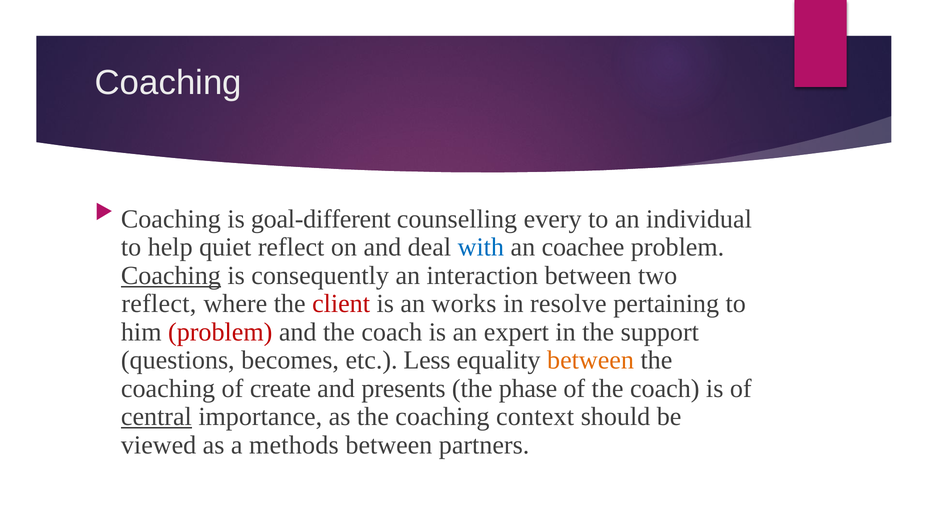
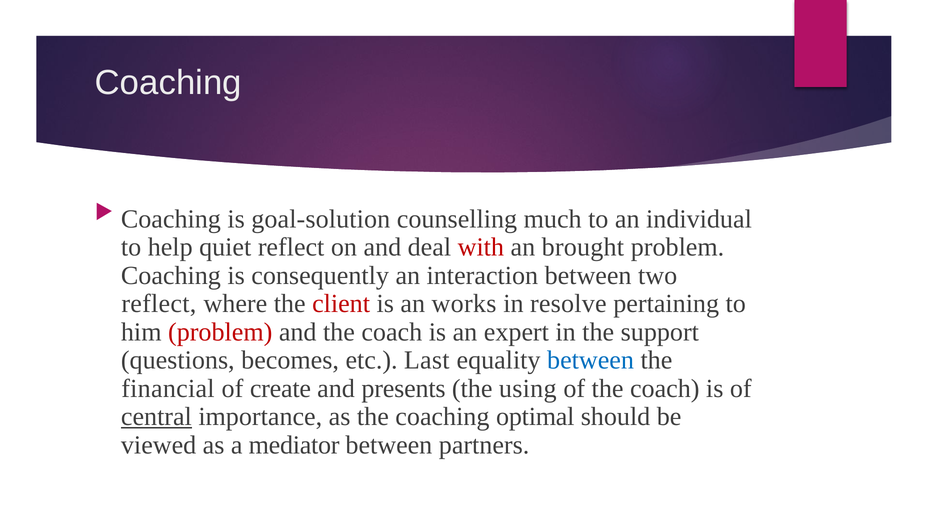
goal-different: goal-different -> goal-solution
every: every -> much
with colour: blue -> red
coachee: coachee -> brought
Coaching at (171, 276) underline: present -> none
Less: Less -> Last
between at (591, 360) colour: orange -> blue
coaching at (168, 388): coaching -> financial
phase: phase -> using
context: context -> optimal
methods: methods -> mediator
